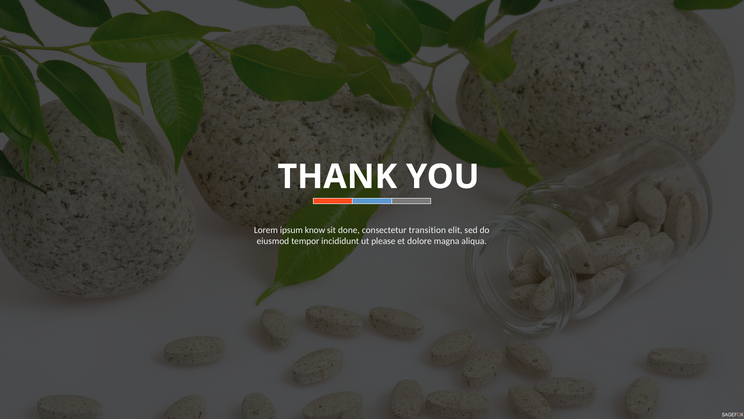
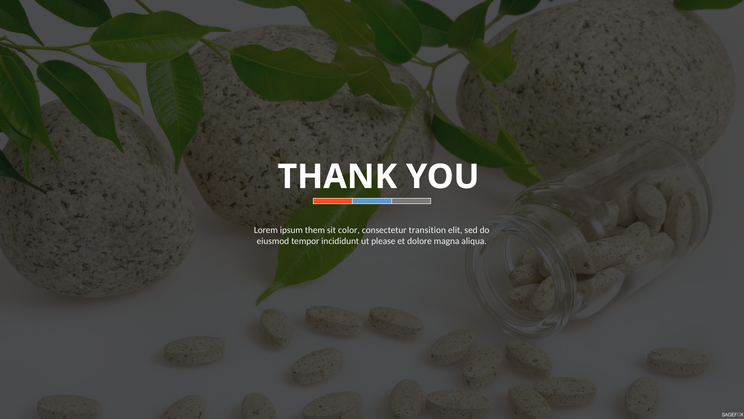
know: know -> them
done: done -> color
